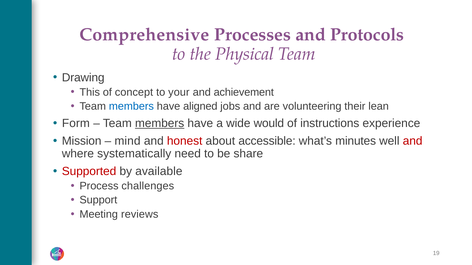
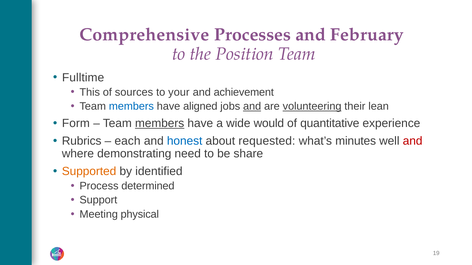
Protocols: Protocols -> February
Physical: Physical -> Position
Drawing: Drawing -> Fulltime
concept: concept -> sources
and at (252, 106) underline: none -> present
volunteering underline: none -> present
instructions: instructions -> quantitative
Mission: Mission -> Rubrics
mind: mind -> each
honest colour: red -> blue
accessible: accessible -> requested
systematically: systematically -> demonstrating
Supported colour: red -> orange
available: available -> identified
challenges: challenges -> determined
reviews: reviews -> physical
